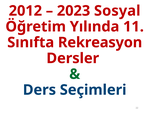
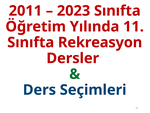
2012: 2012 -> 2011
2023 Sosyal: Sosyal -> Sınıfta
